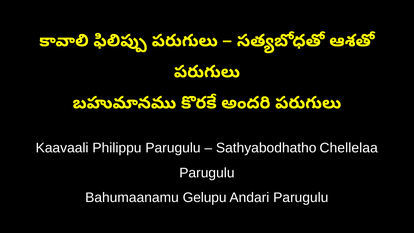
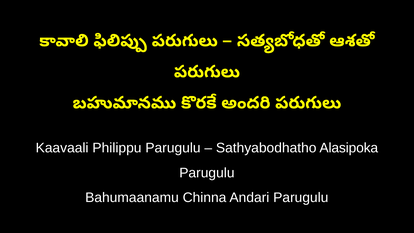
Chellelaa: Chellelaa -> Alasipoka
Gelupu: Gelupu -> Chinna
